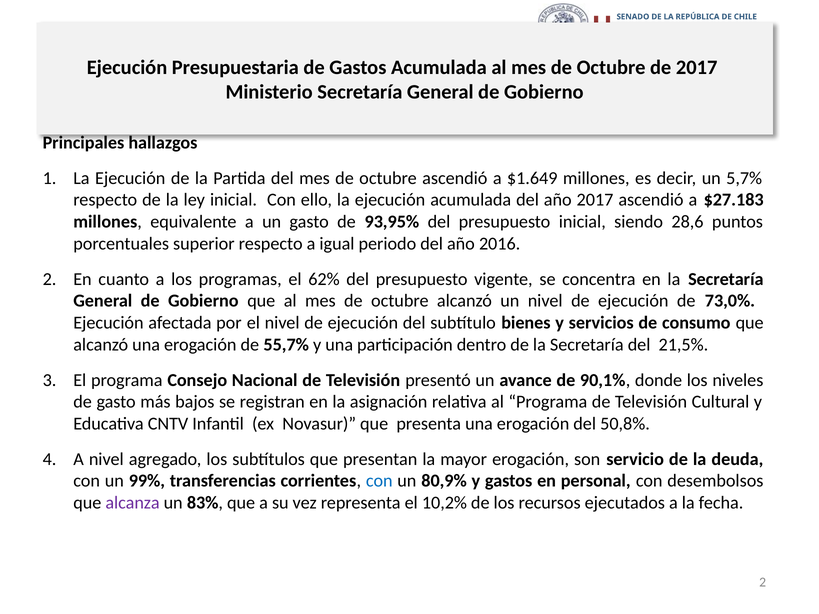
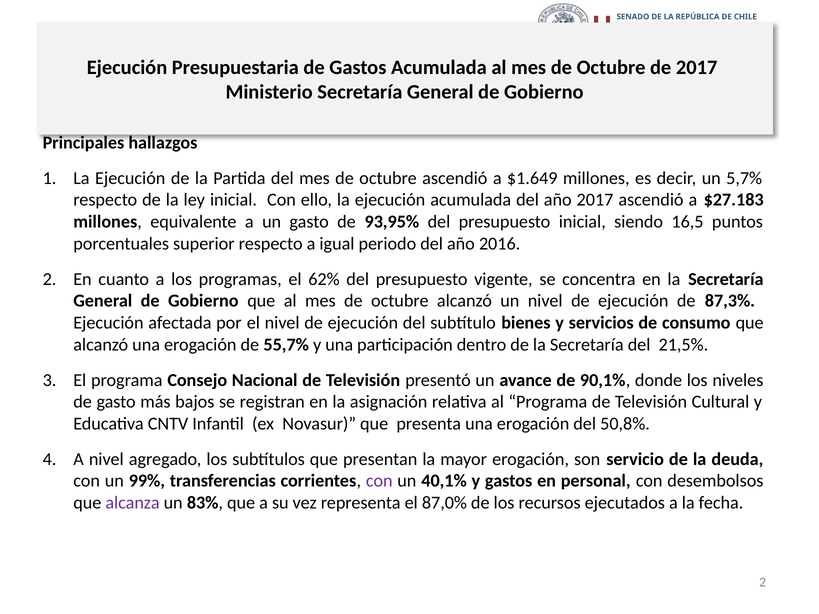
28,6: 28,6 -> 16,5
73,0%: 73,0% -> 87,3%
con at (379, 481) colour: blue -> purple
80,9%: 80,9% -> 40,1%
10,2%: 10,2% -> 87,0%
